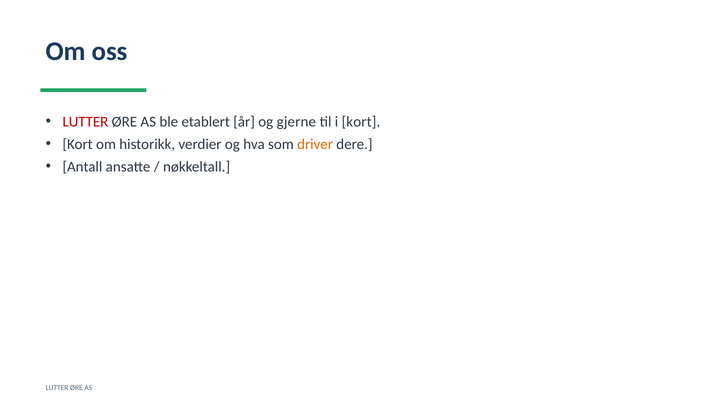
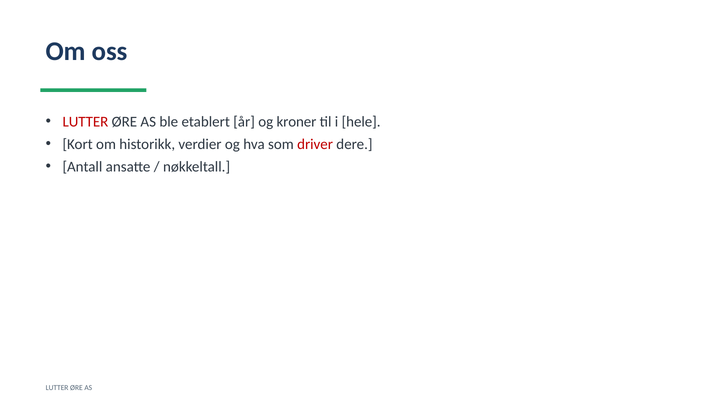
gjerne: gjerne -> kroner
i kort: kort -> hele
driver colour: orange -> red
